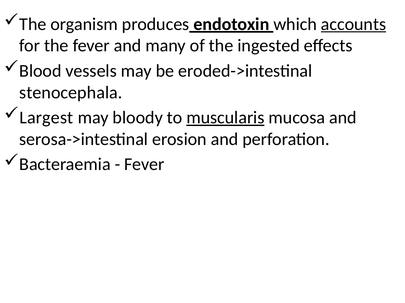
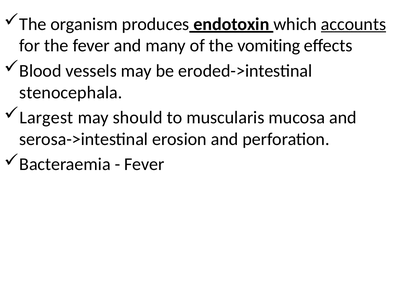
ingested: ingested -> vomiting
bloody: bloody -> should
muscularis underline: present -> none
